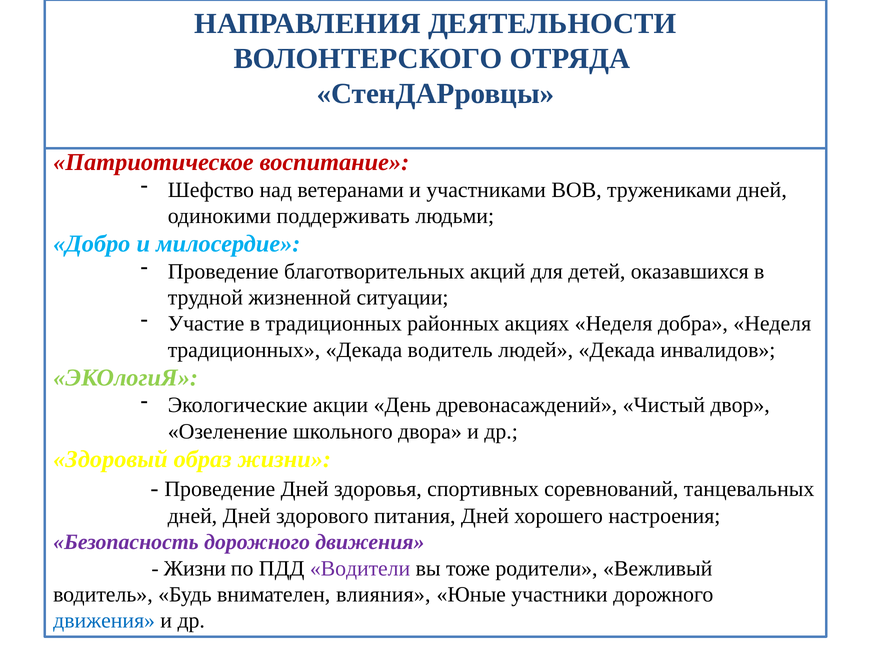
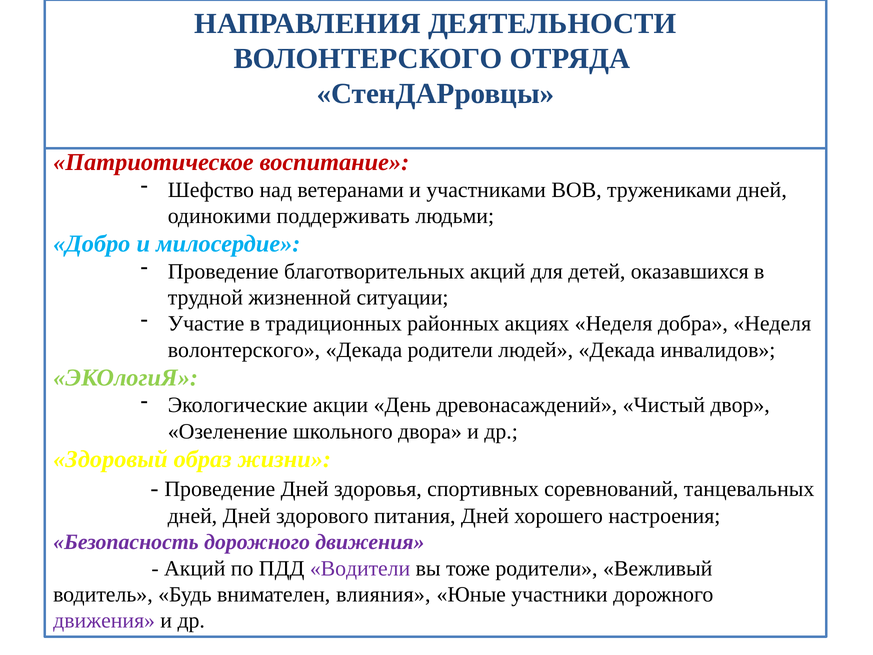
традиционных at (244, 350): традиционных -> волонтерского
Декада водитель: водитель -> родители
Жизни at (195, 568): Жизни -> Акций
движения at (104, 620) colour: blue -> purple
